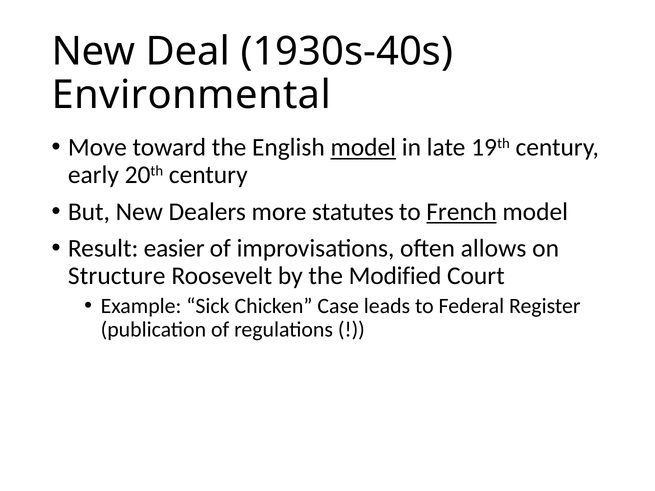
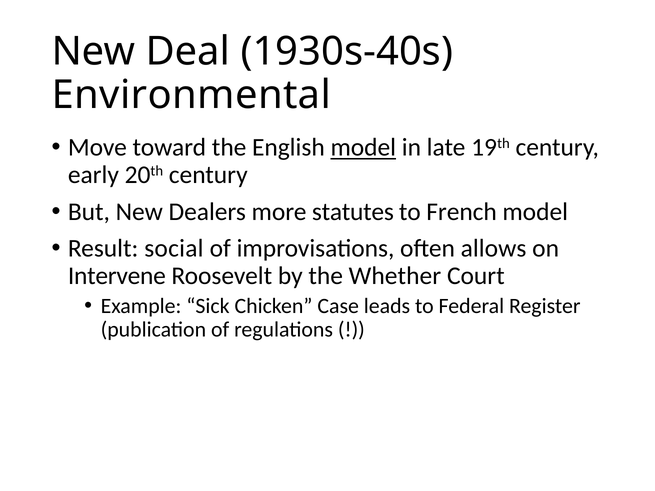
French underline: present -> none
easier: easier -> social
Structure: Structure -> Intervene
Modified: Modified -> Whether
